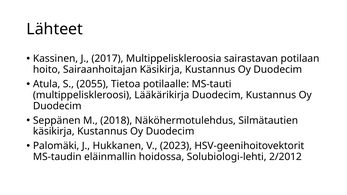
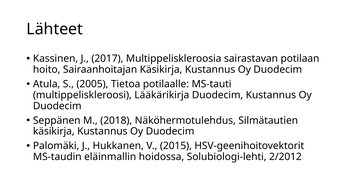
2055: 2055 -> 2005
2023: 2023 -> 2015
